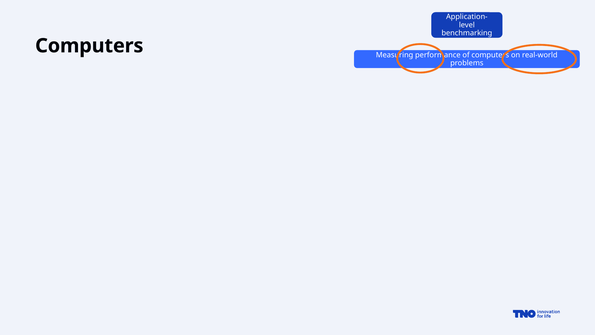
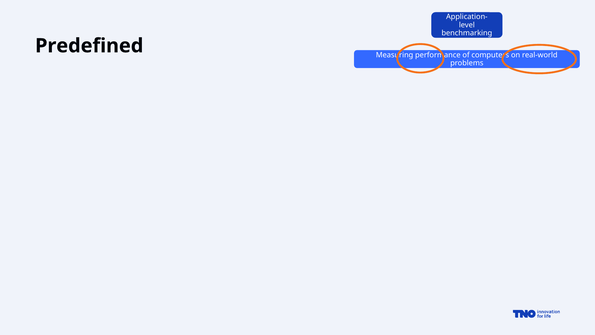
Computers at (89, 46): Computers -> Predefined
